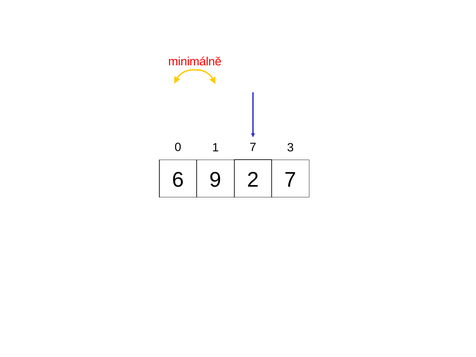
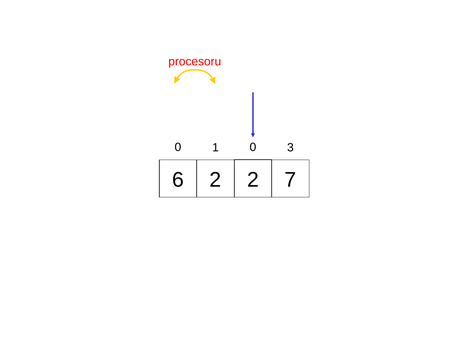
minimálně: minimálně -> procesoru
1 7: 7 -> 0
6 9: 9 -> 2
